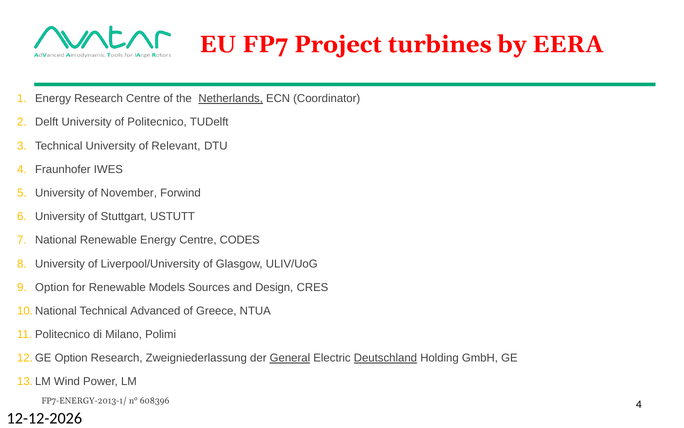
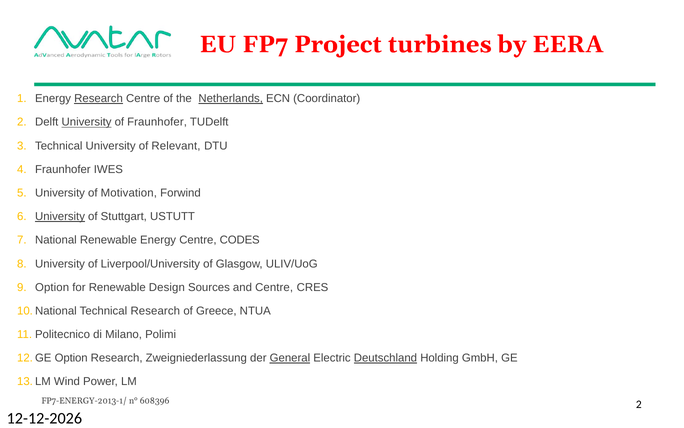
Research at (99, 98) underline: none -> present
University at (87, 122) underline: none -> present
of Politecnico: Politecnico -> Fraunhofer
November: November -> Motivation
University at (60, 216) underline: none -> present
Models: Models -> Design
and Design: Design -> Centre
Technical Advanced: Advanced -> Research
4 at (639, 404): 4 -> 2
